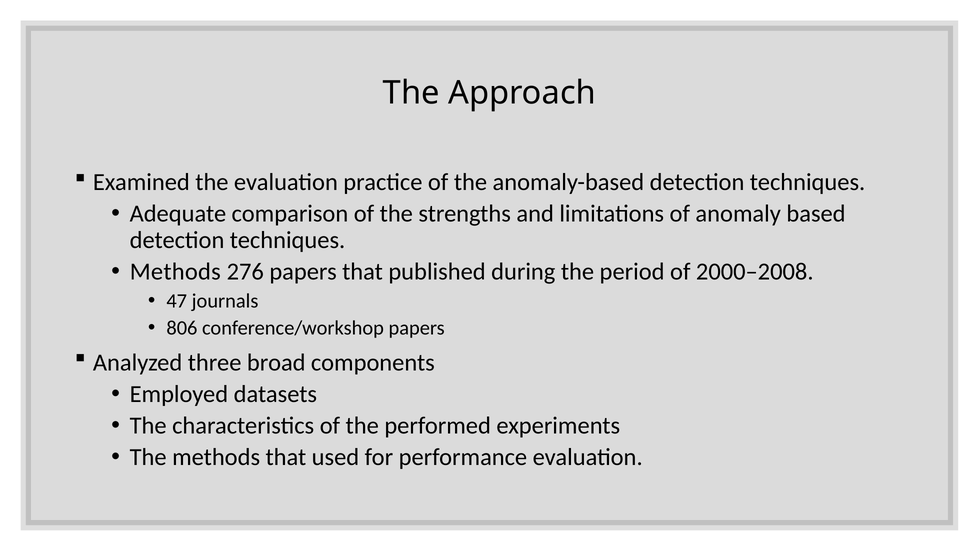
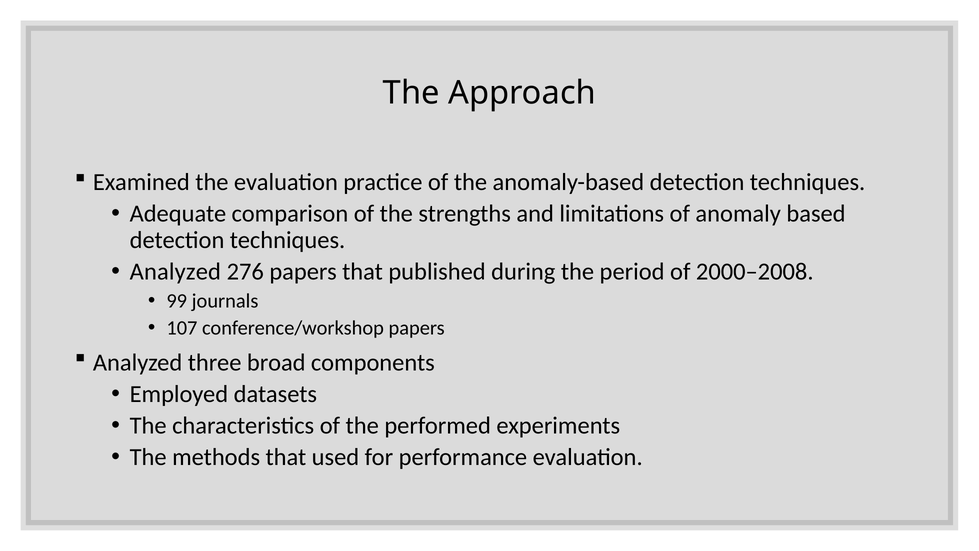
Methods at (175, 271): Methods -> Analyzed
47: 47 -> 99
806: 806 -> 107
